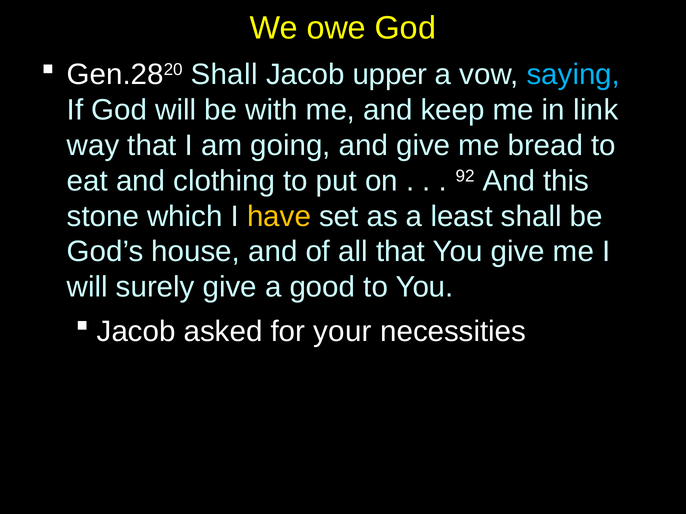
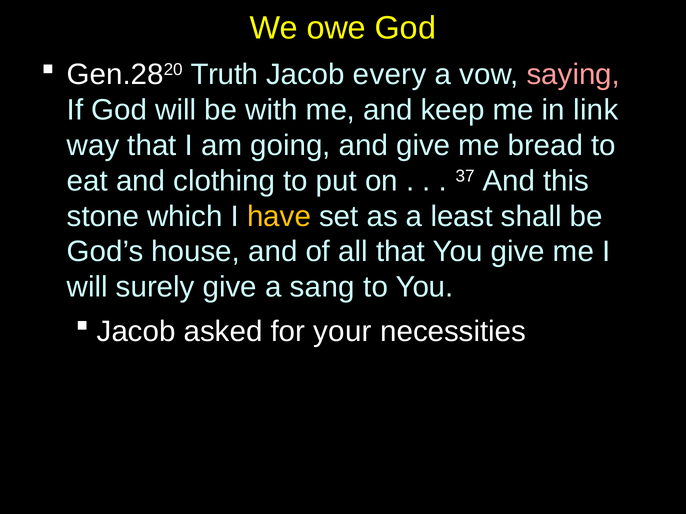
Gen.2820 Shall: Shall -> Truth
upper: upper -> every
saying colour: light blue -> pink
92: 92 -> 37
good: good -> sang
